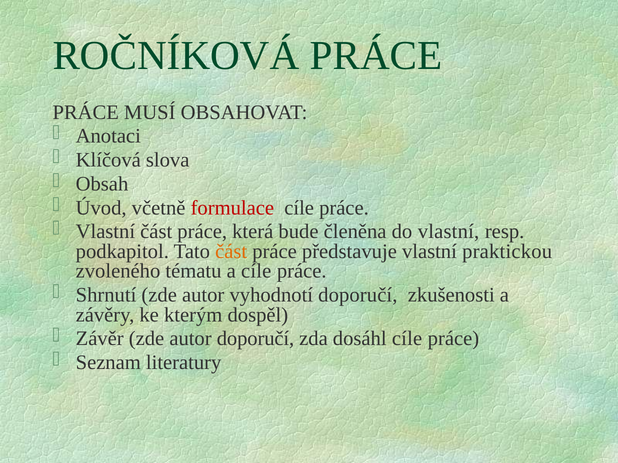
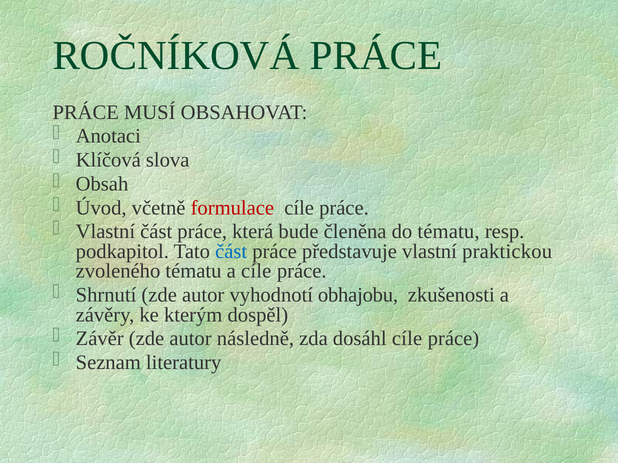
do vlastní: vlastní -> tématu
část at (231, 252) colour: orange -> blue
vyhodnotí doporučí: doporučí -> obhajobu
autor doporučí: doporučí -> následně
